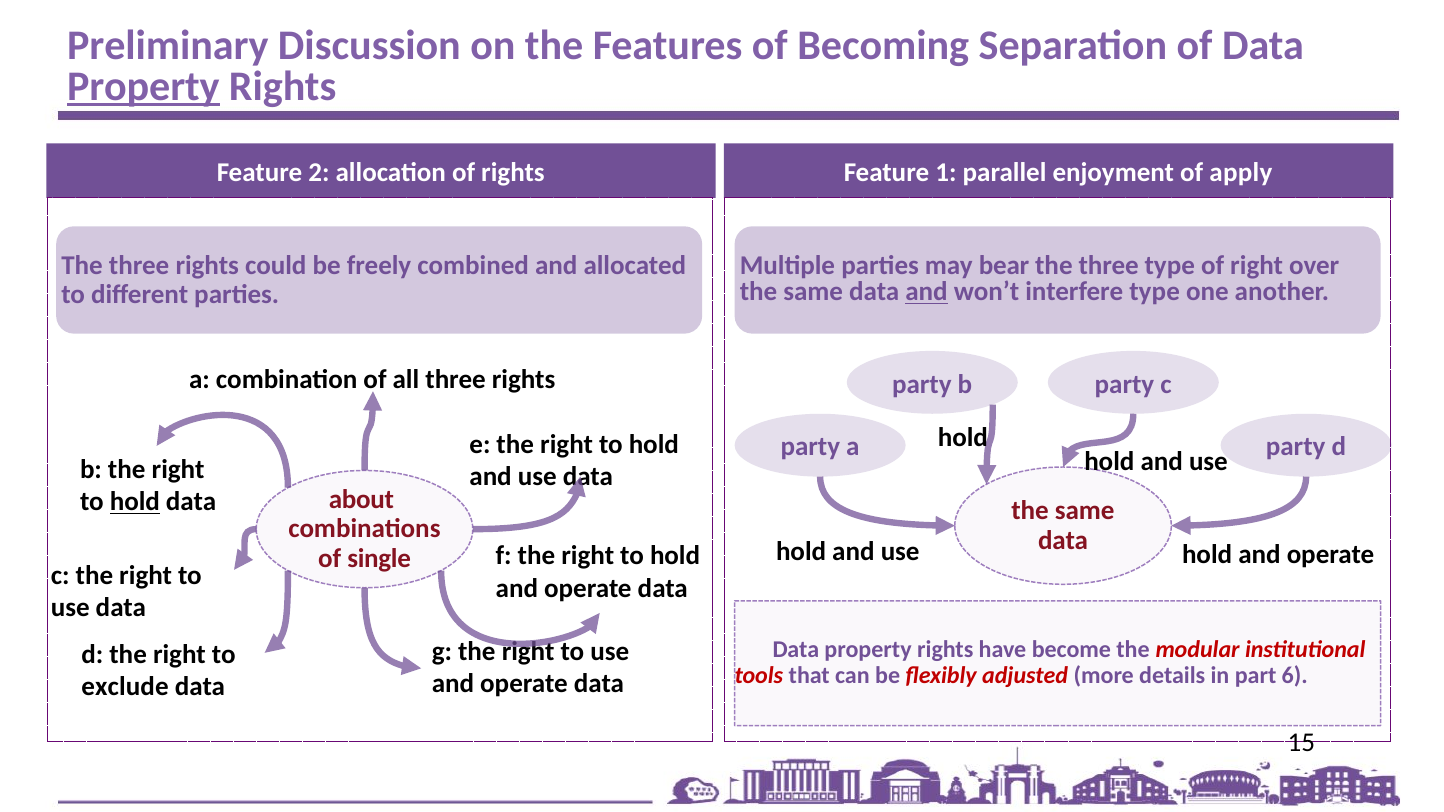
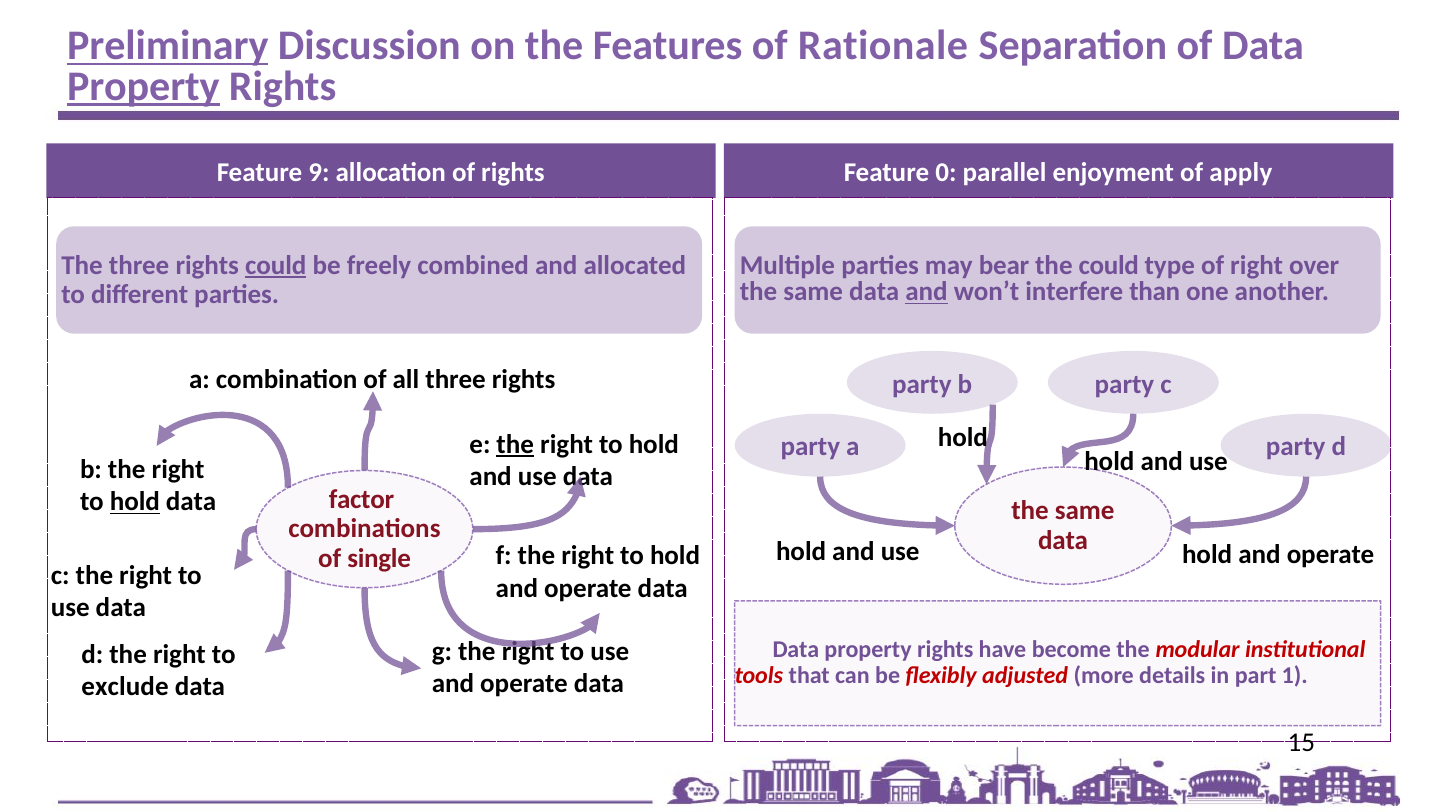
Preliminary underline: none -> present
Becoming: Becoming -> Rationale
2: 2 -> 9
1: 1 -> 0
could at (276, 265) underline: none -> present
three at (1109, 266): three -> could
interfere type: type -> than
the at (515, 445) underline: none -> present
about: about -> factor
6: 6 -> 1
